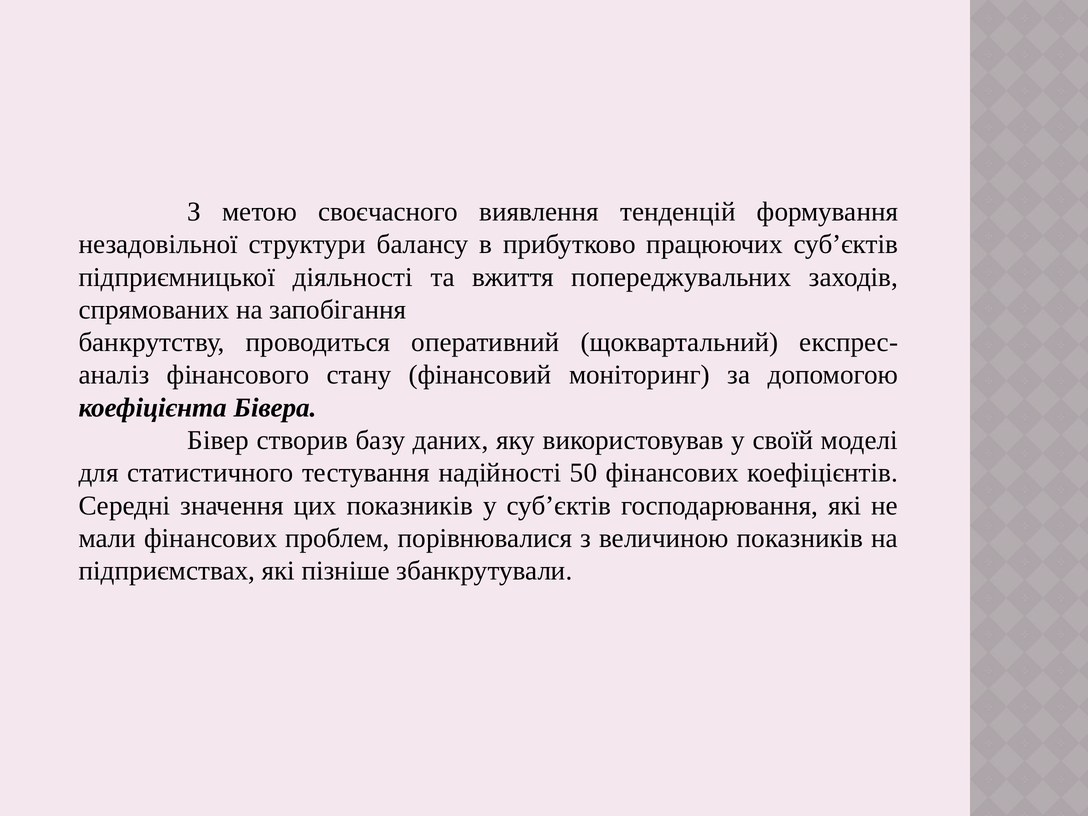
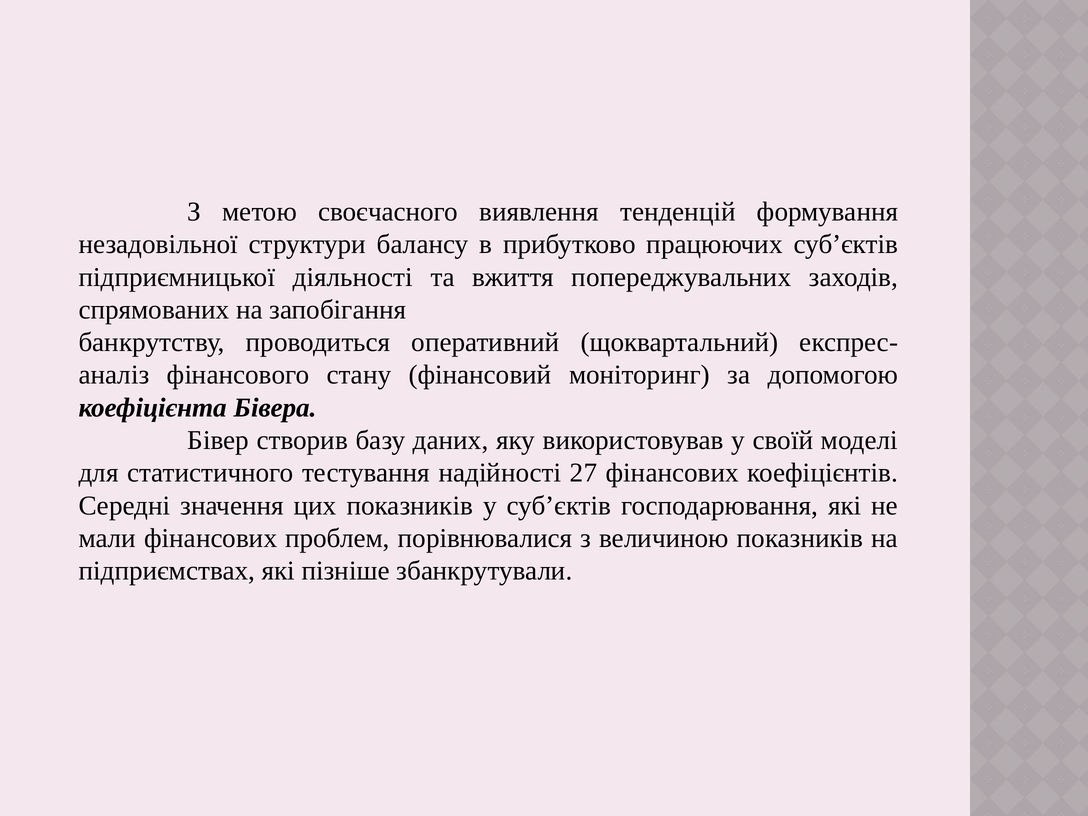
50: 50 -> 27
